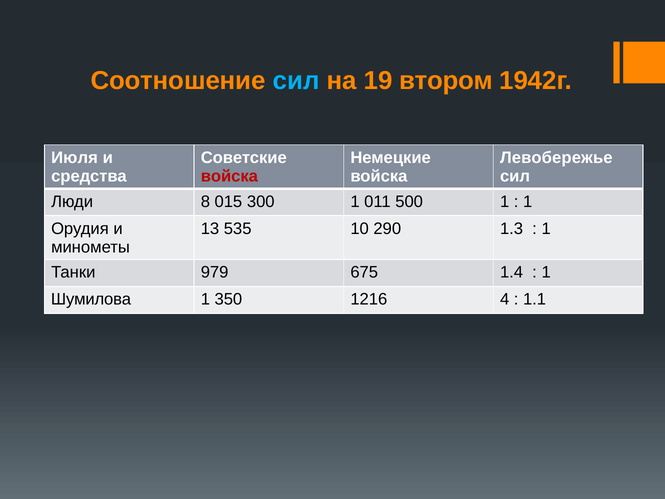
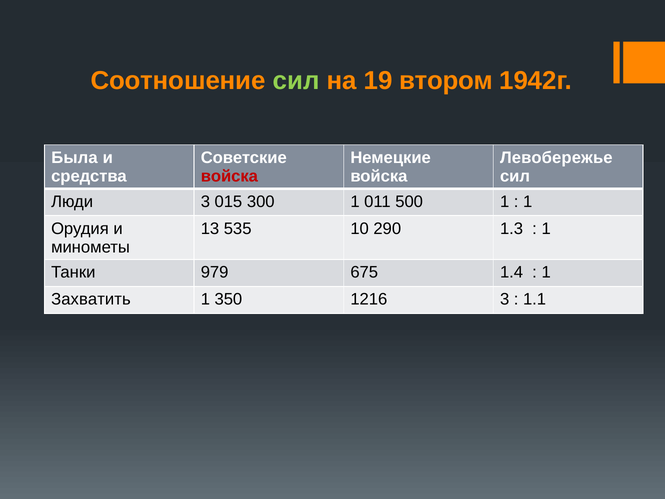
сил at (296, 81) colour: light blue -> light green
Июля: Июля -> Была
Люди 8: 8 -> 3
Шумилова: Шумилова -> Захватить
1216 4: 4 -> 3
